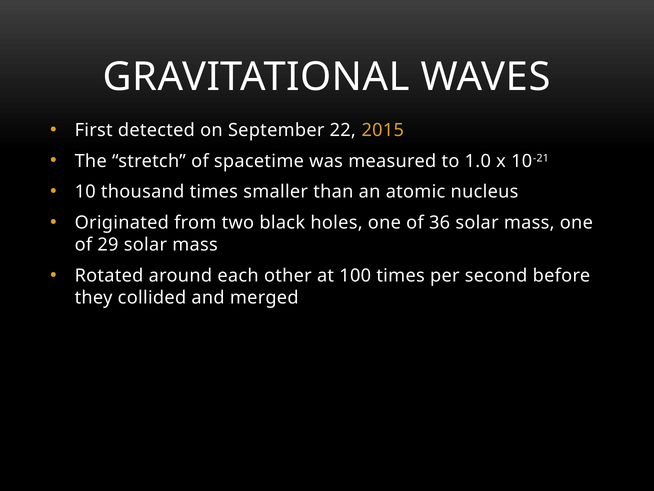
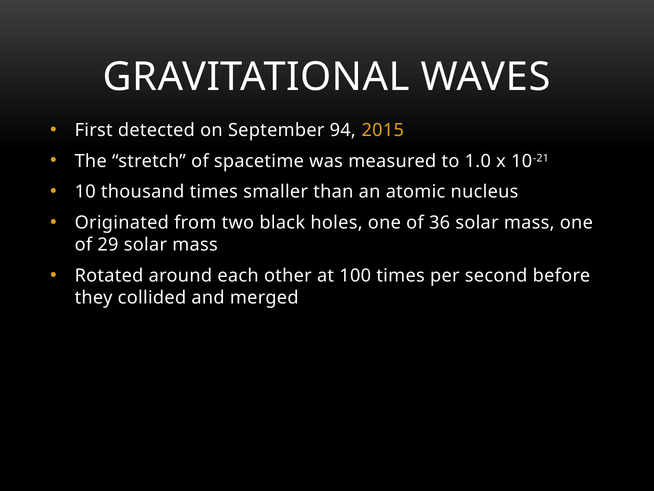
22: 22 -> 94
